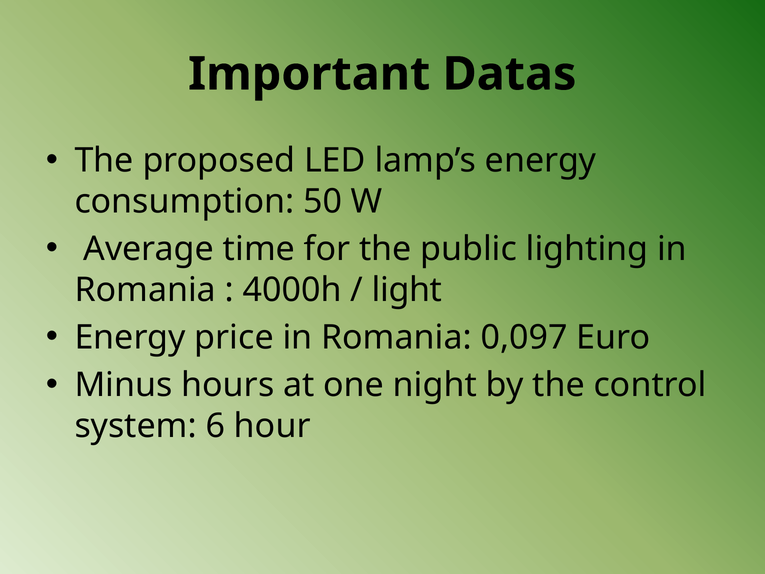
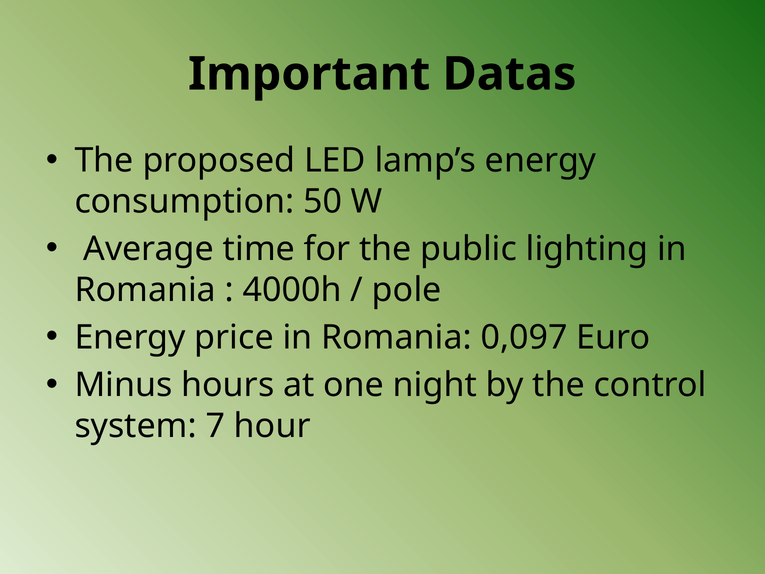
light: light -> pole
6: 6 -> 7
